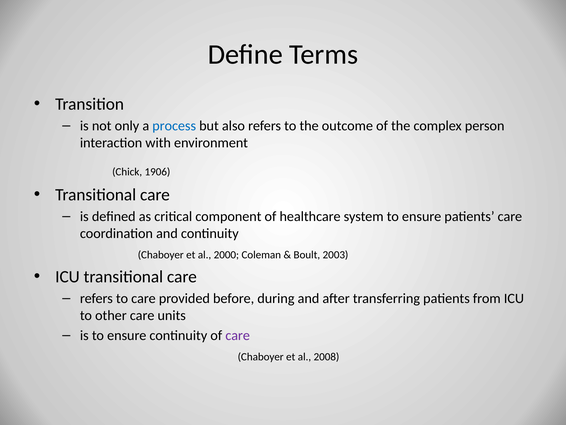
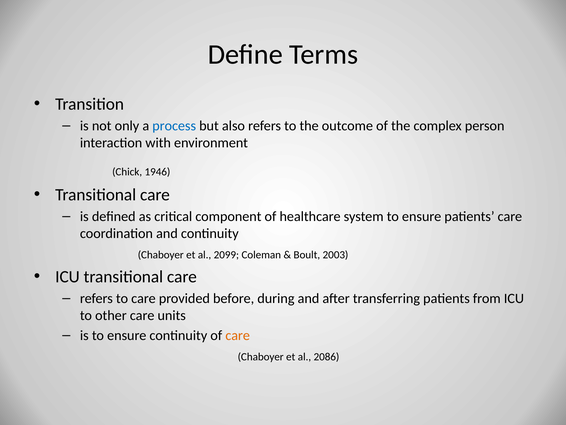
1906: 1906 -> 1946
2000: 2000 -> 2099
care at (238, 335) colour: purple -> orange
2008: 2008 -> 2086
